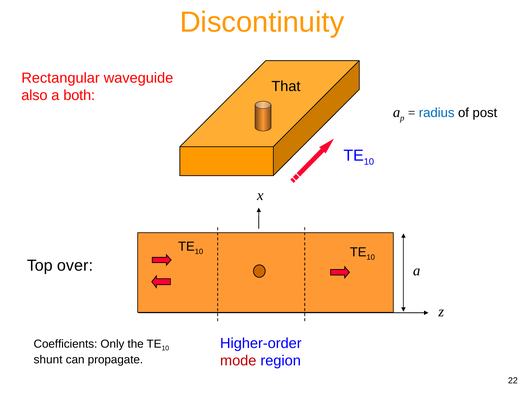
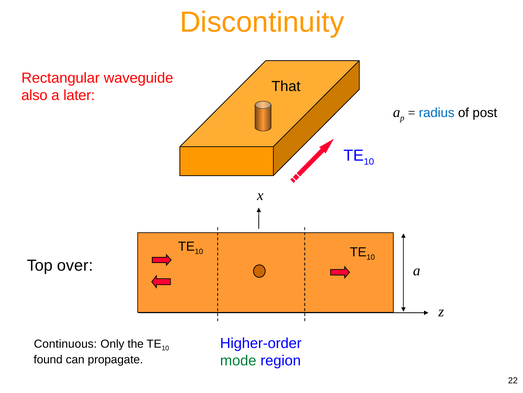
both: both -> later
Coefficients: Coefficients -> Continuous
mode colour: red -> green
shunt: shunt -> found
